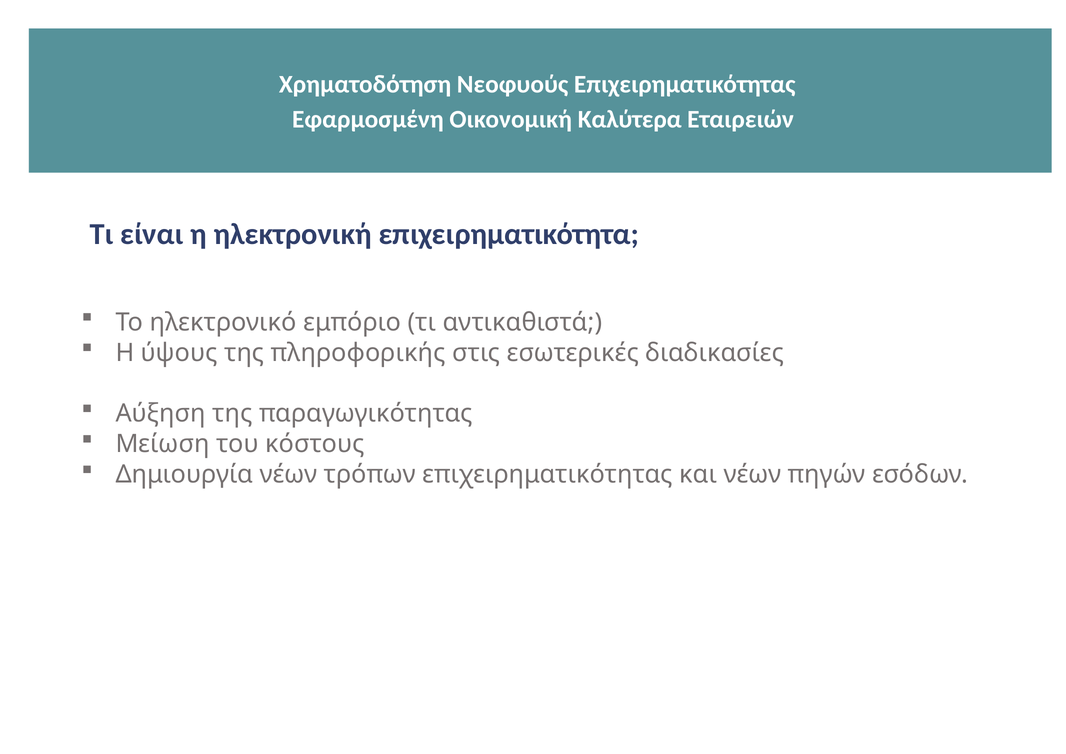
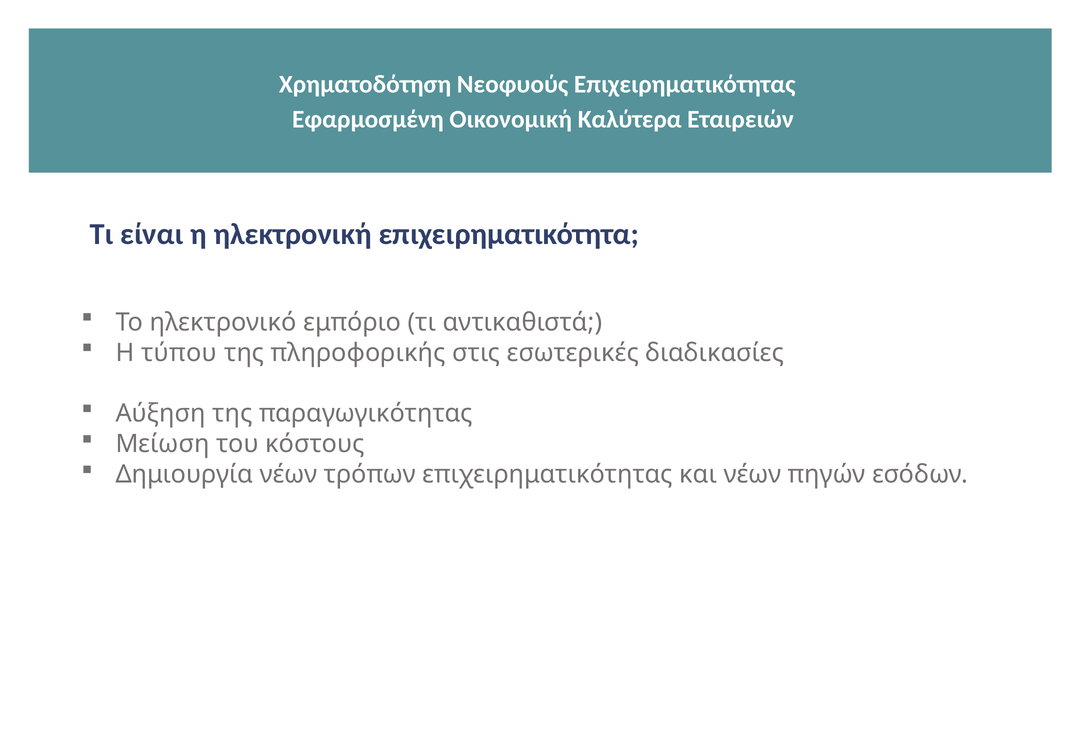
ύψους: ύψους -> τύπου
